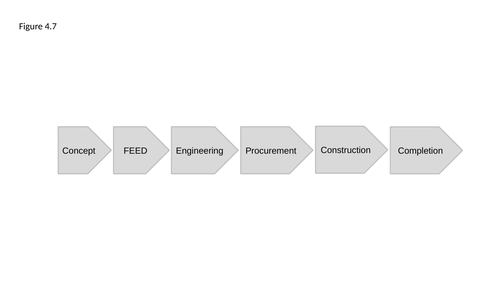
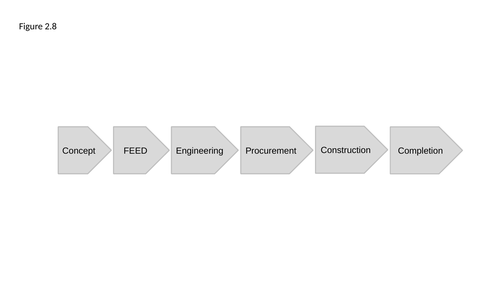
4.7: 4.7 -> 2.8
